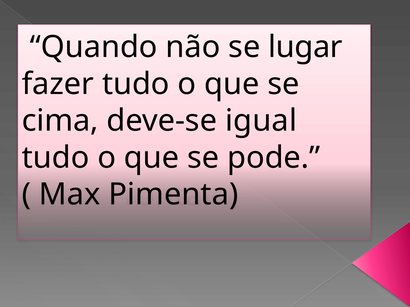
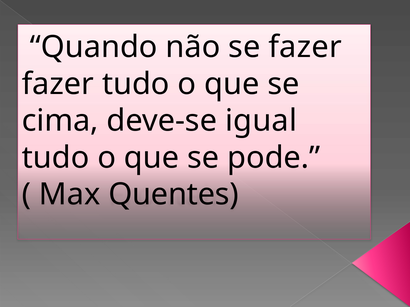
se lugar: lugar -> fazer
Pimenta: Pimenta -> Quentes
